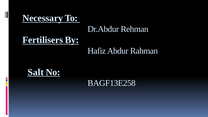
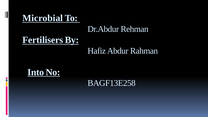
Necessary: Necessary -> Microbial
Salt: Salt -> Into
